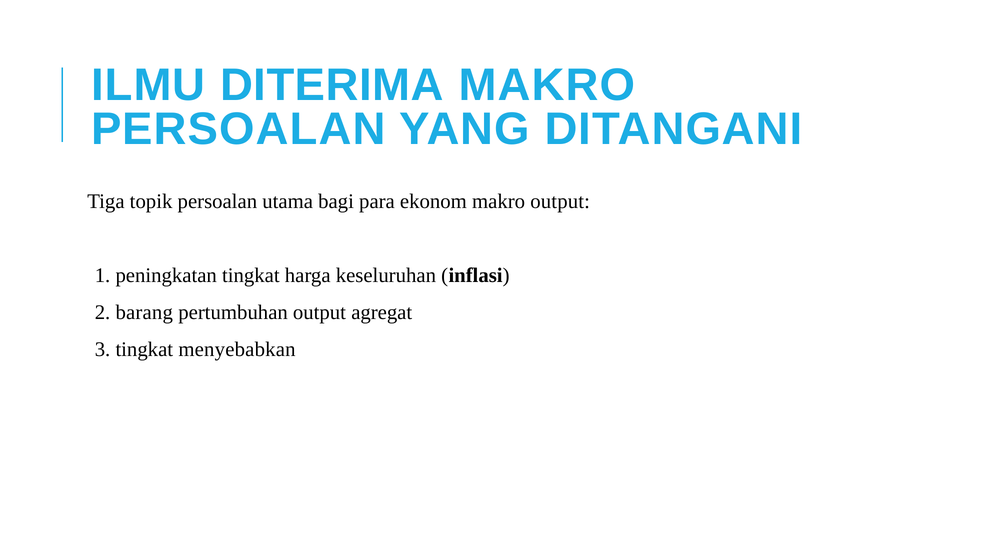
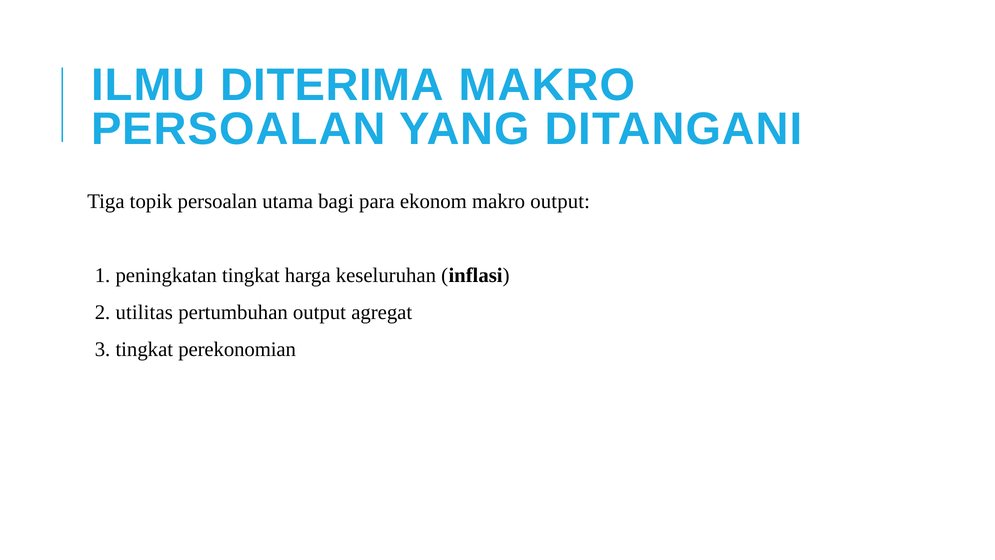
barang: barang -> utilitas
menyebabkan: menyebabkan -> perekonomian
